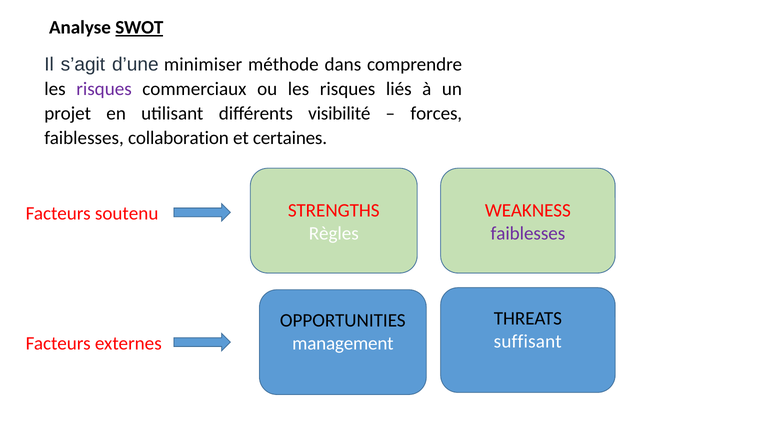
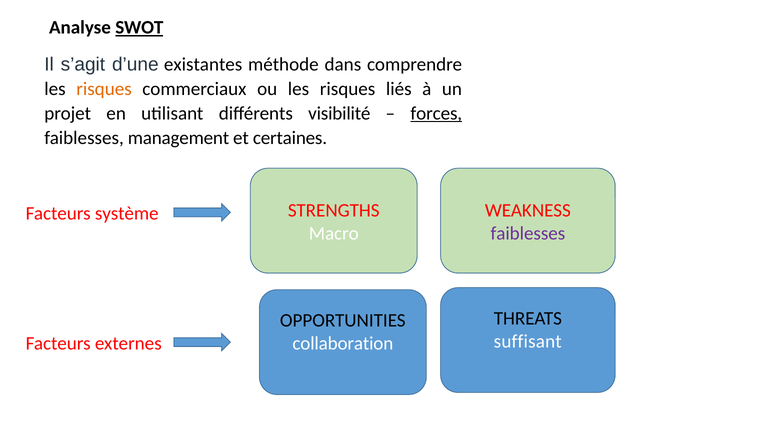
minimiser: minimiser -> existantes
risques at (104, 89) colour: purple -> orange
forces underline: none -> present
collaboration: collaboration -> management
soutenu: soutenu -> système
Règles: Règles -> Macro
management: management -> collaboration
